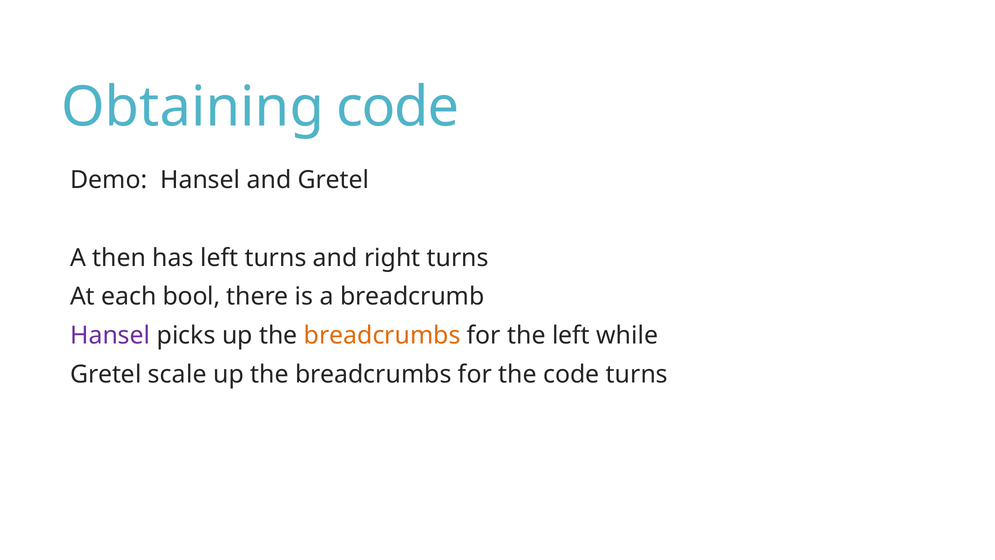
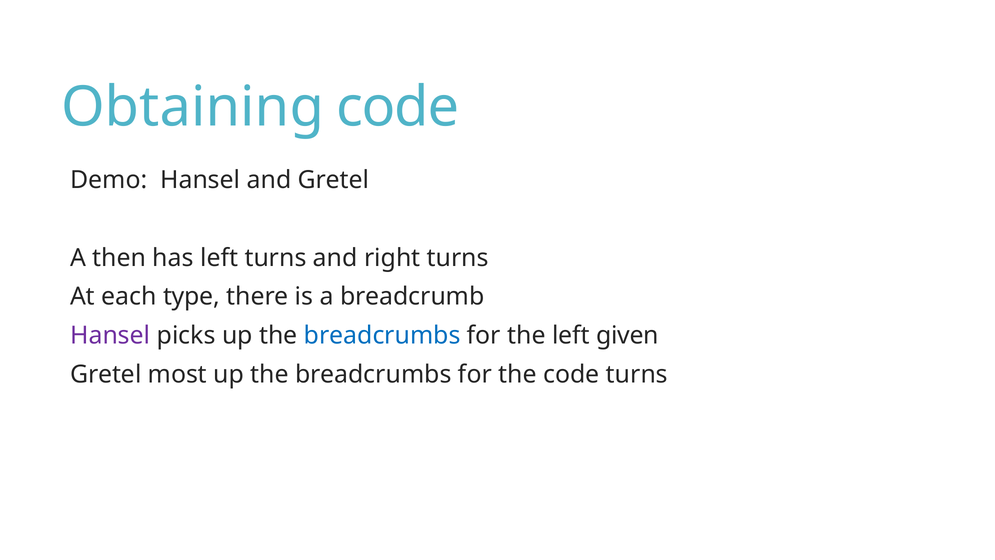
bool: bool -> type
breadcrumbs at (382, 335) colour: orange -> blue
while: while -> given
scale: scale -> most
